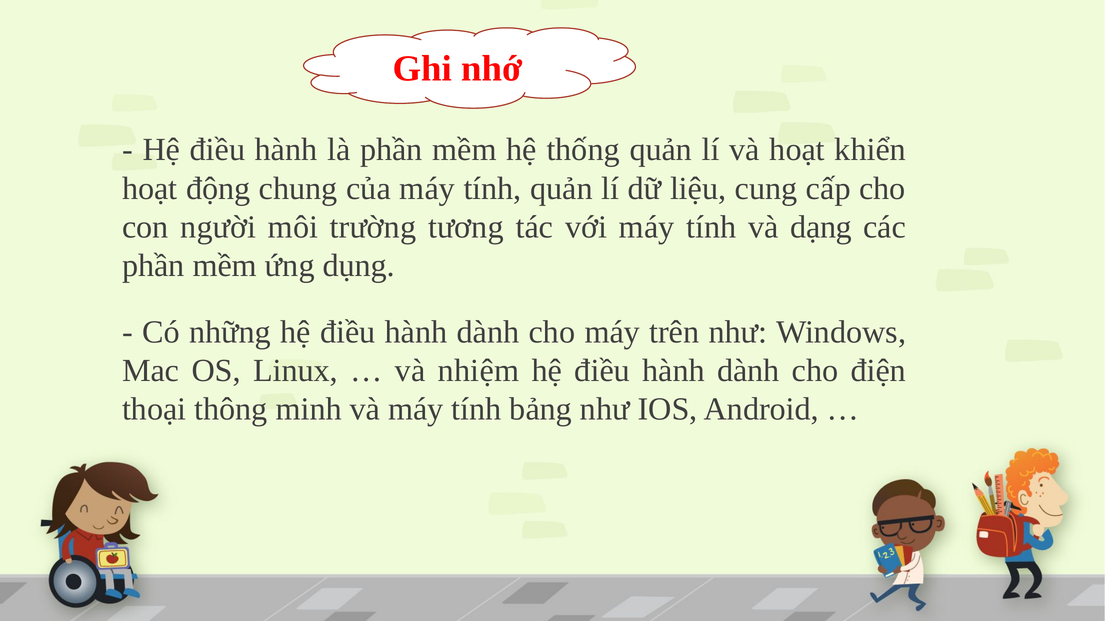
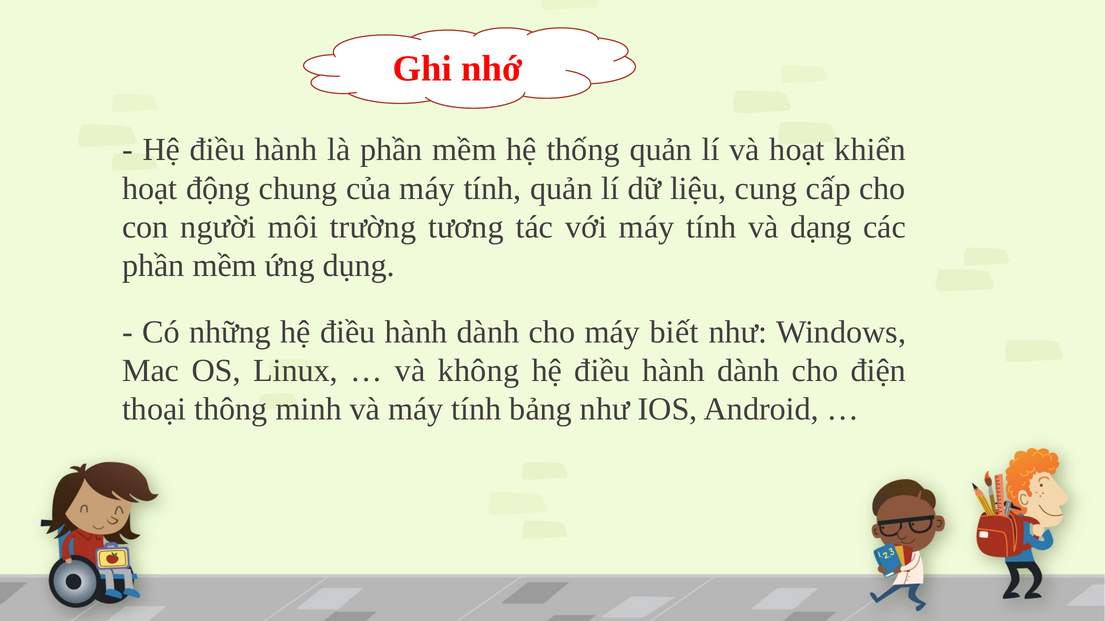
trên: trên -> biết
nhiệm: nhiệm -> không
